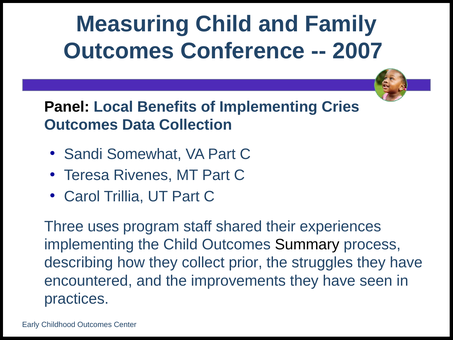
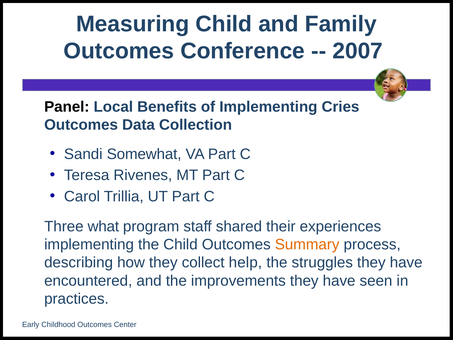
uses: uses -> what
Summary colour: black -> orange
prior: prior -> help
